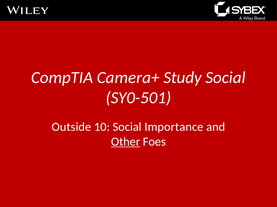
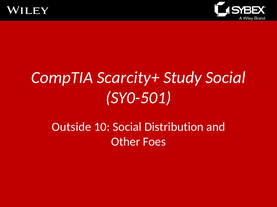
Camera+: Camera+ -> Scarcity+
Importance: Importance -> Distribution
Other underline: present -> none
